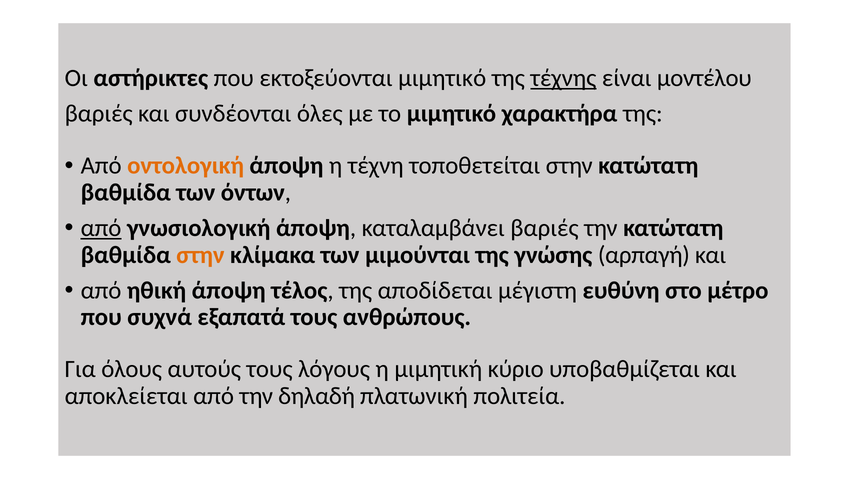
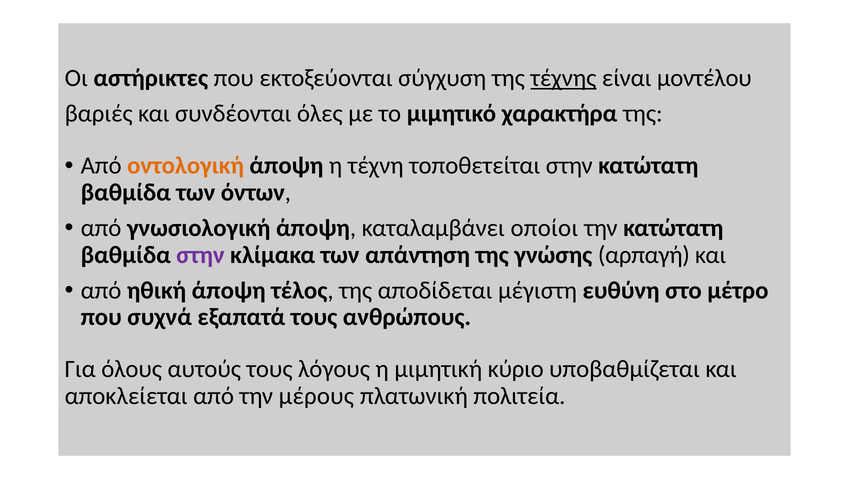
εκτοξεύονται μιμητικό: μιμητικό -> σύγχυση
από at (101, 228) underline: present -> none
καταλαμβάνει βαριές: βαριές -> οποίοι
στην at (200, 255) colour: orange -> purple
μιμούνται: μιμούνται -> απάντηση
δηλαδή: δηλαδή -> μέρους
